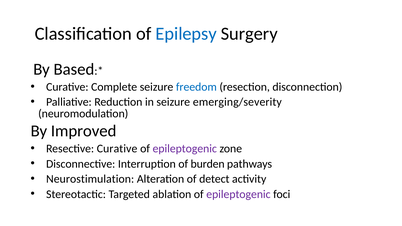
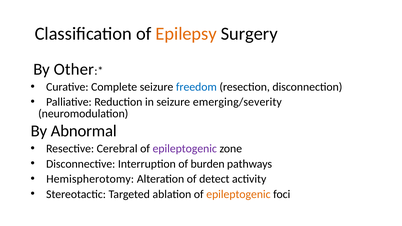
Epilepsy colour: blue -> orange
Based: Based -> Other
Improved: Improved -> Abnormal
Resective Curative: Curative -> Cerebral
Neurostimulation: Neurostimulation -> Hemispherotomy
epileptogenic at (238, 194) colour: purple -> orange
